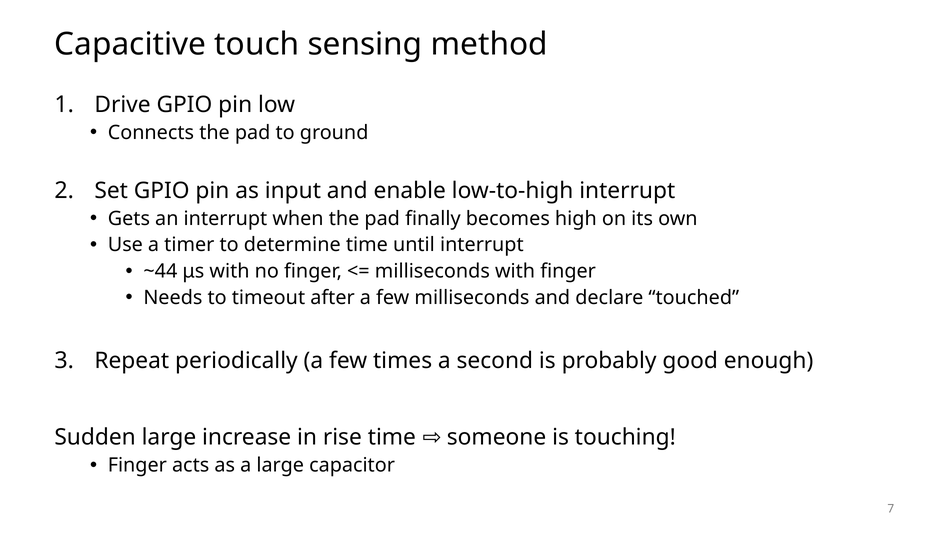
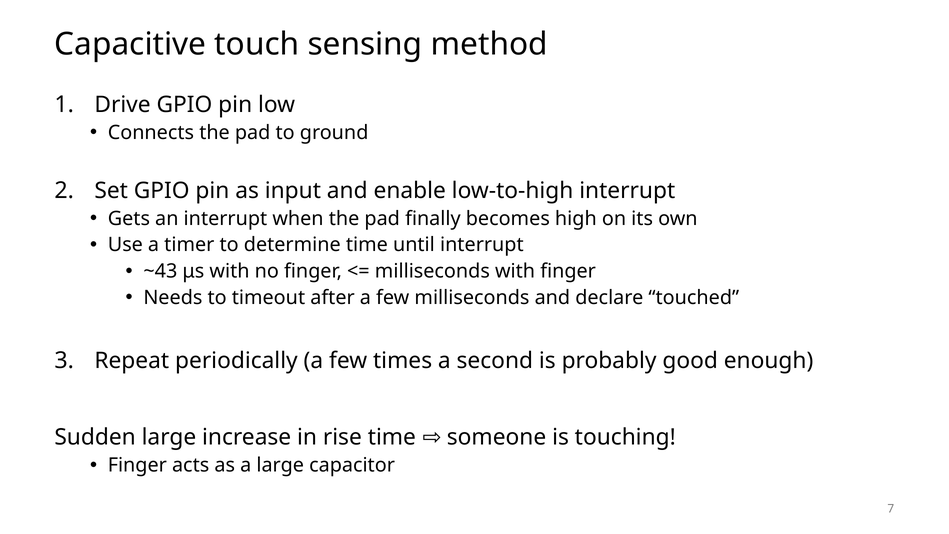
~44: ~44 -> ~43
